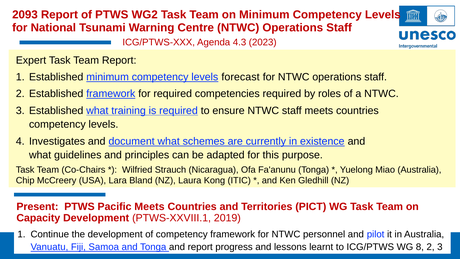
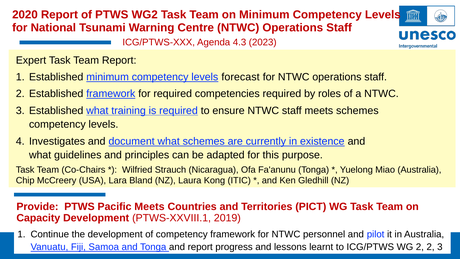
2093: 2093 -> 2020
staff meets countries: countries -> schemes
Present: Present -> Provide
WG 8: 8 -> 2
